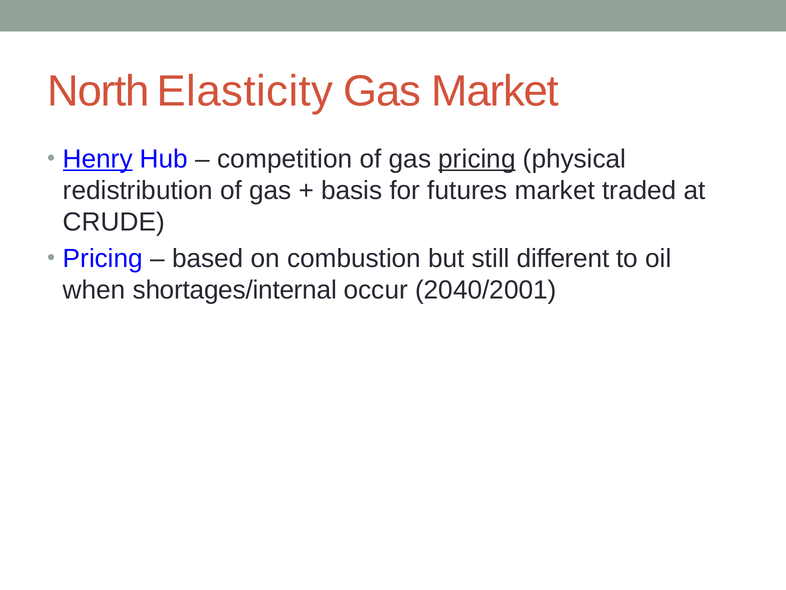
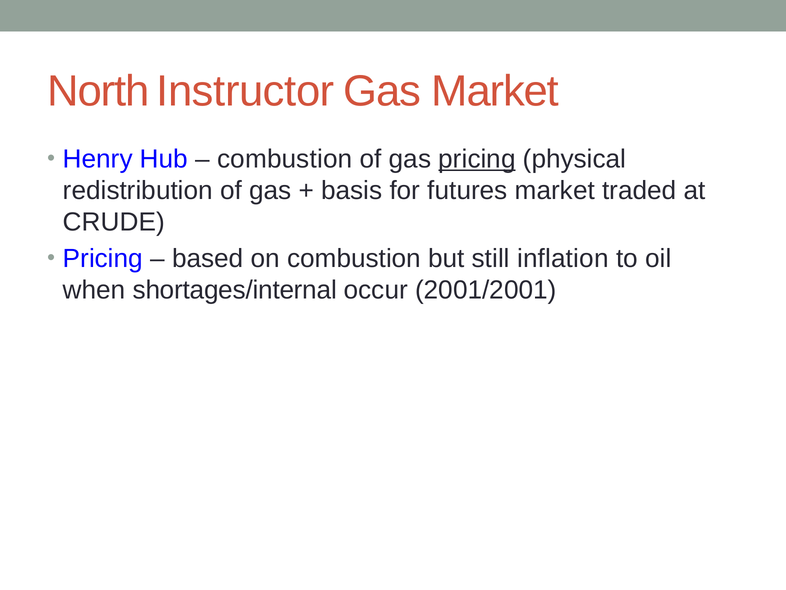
Elasticity: Elasticity -> Instructor
Henry underline: present -> none
competition at (285, 159): competition -> combustion
different: different -> inflation
2040/2001: 2040/2001 -> 2001/2001
